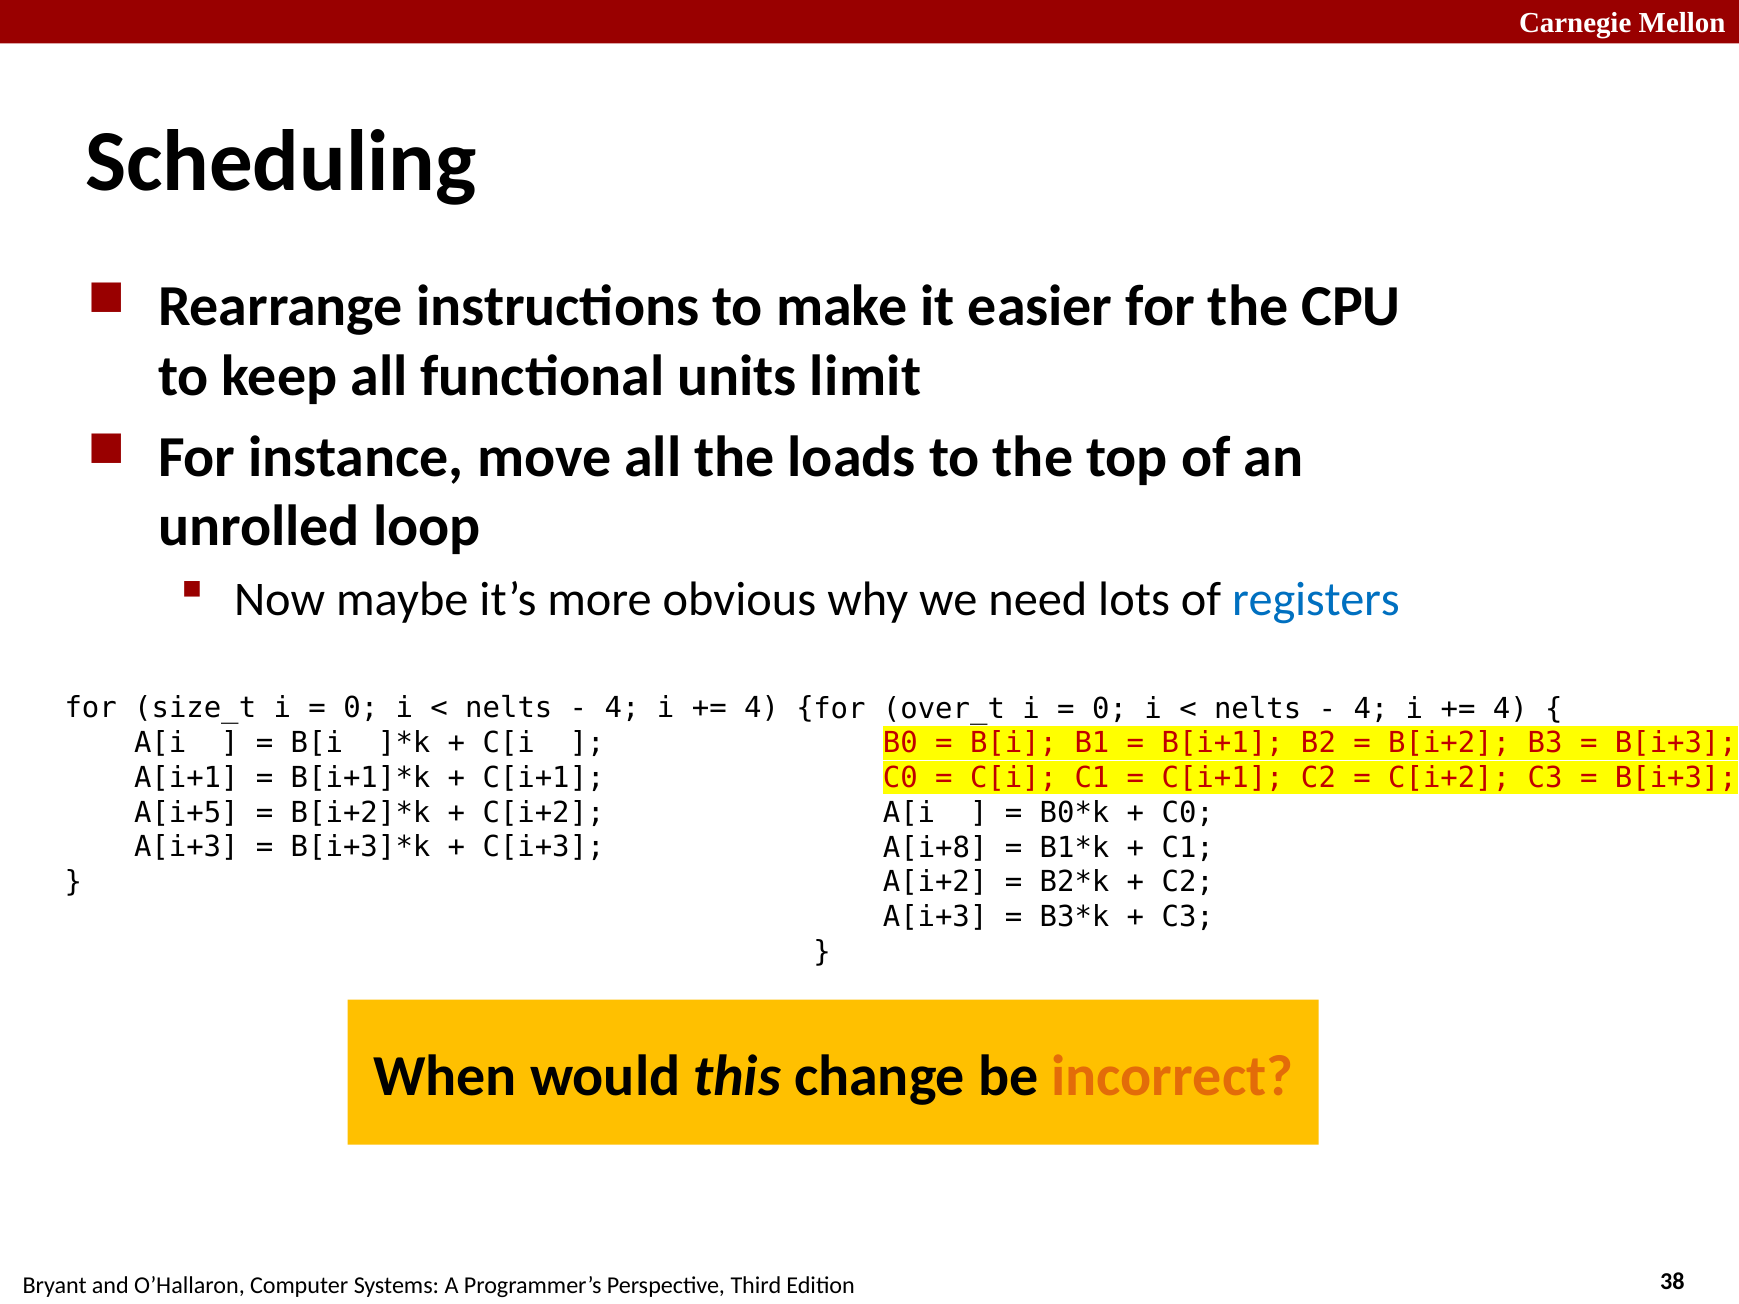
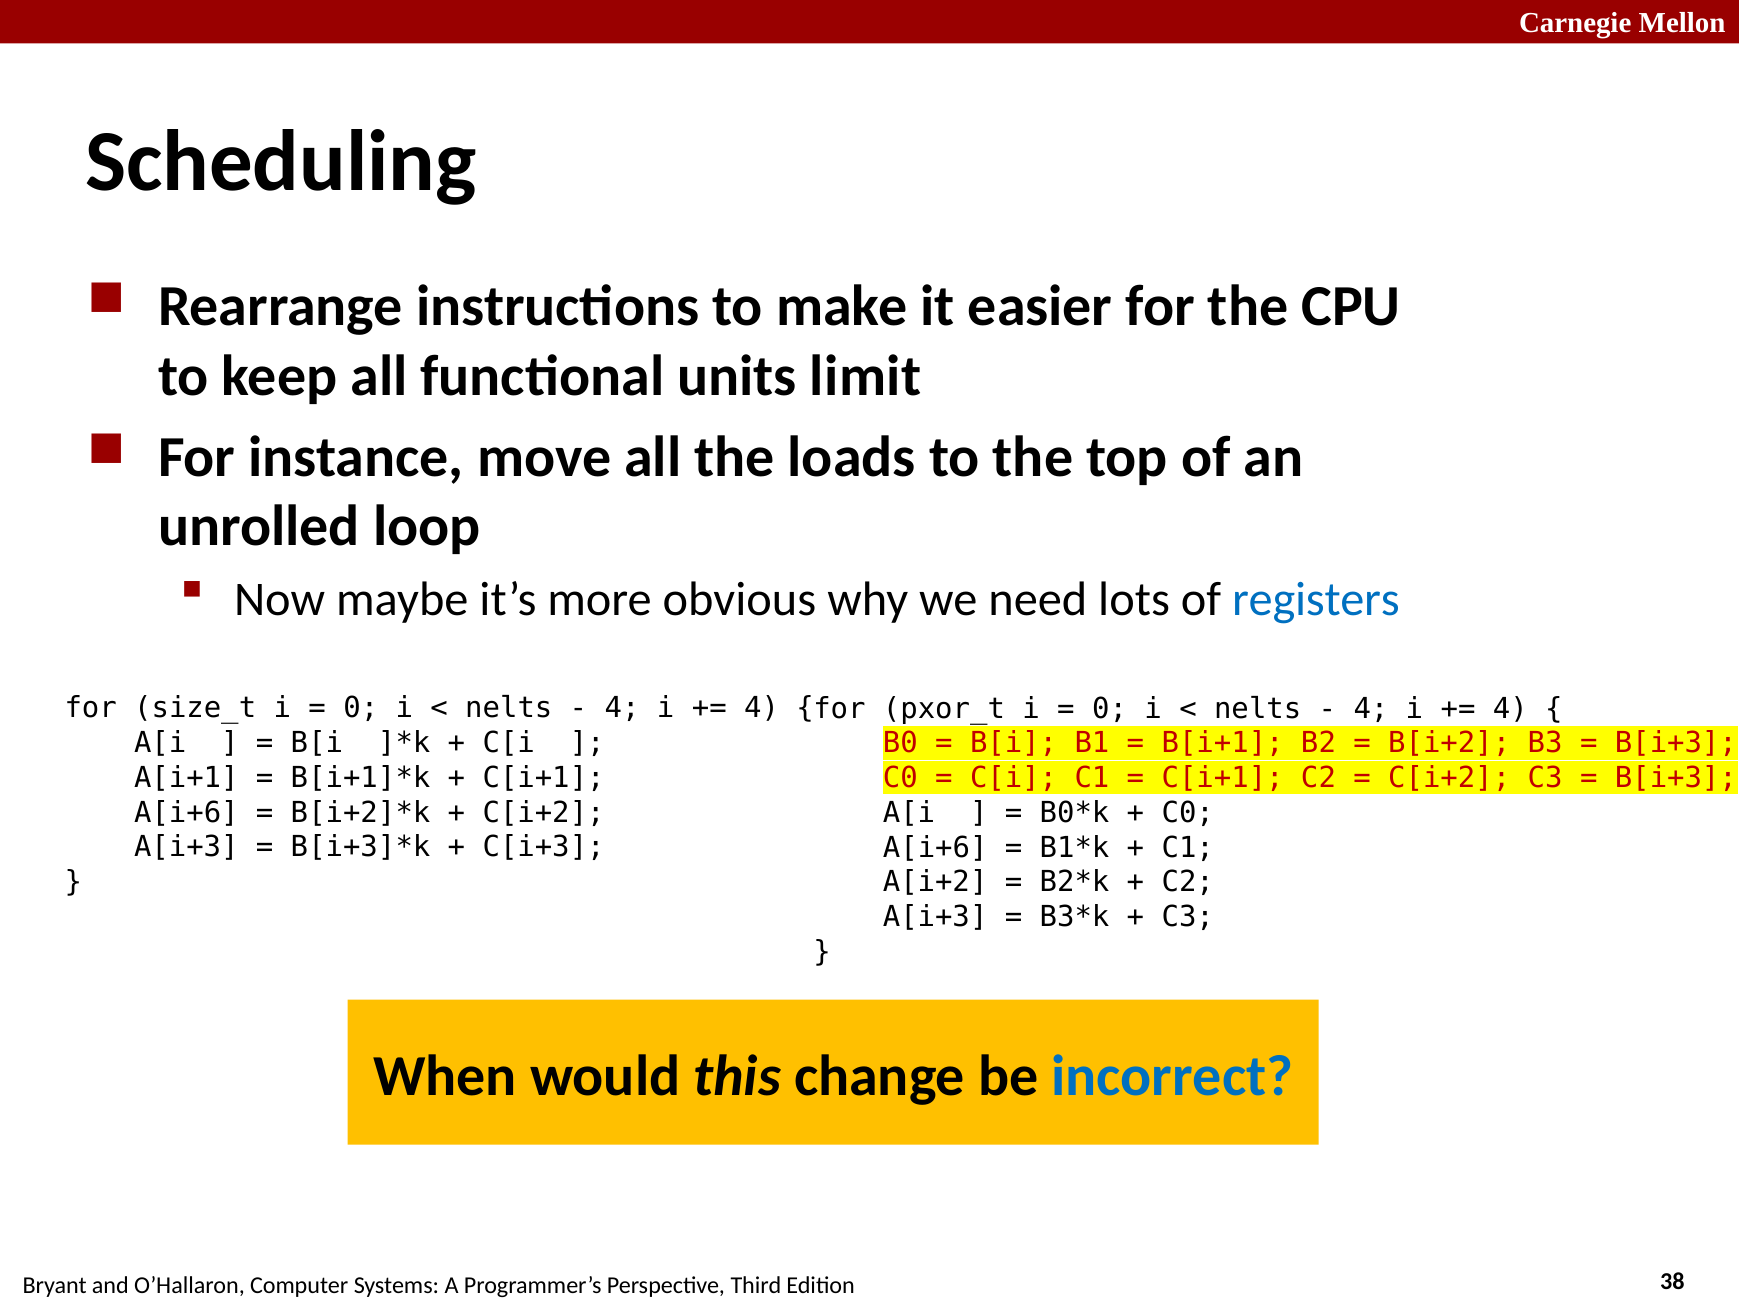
over_t: over_t -> pxor_t
A[i+5 at (186, 813): A[i+5 -> A[i+6
A[i+8 at (935, 848): A[i+8 -> A[i+6
incorrect colour: orange -> blue
